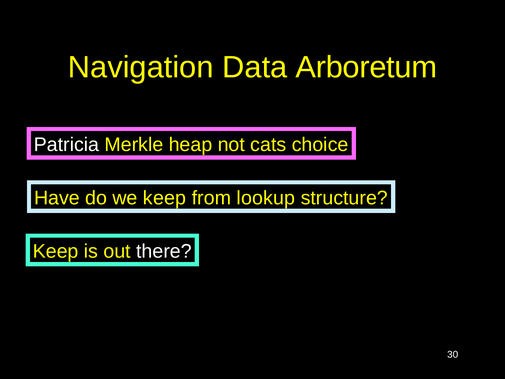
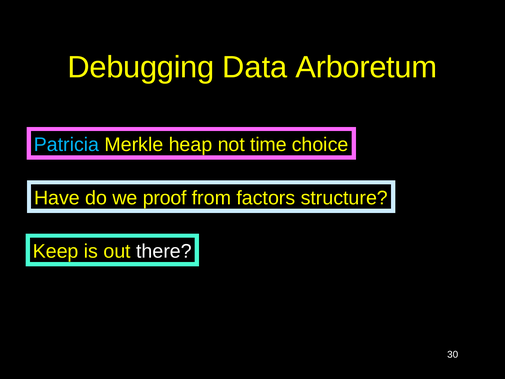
Navigation: Navigation -> Debugging
Patricia colour: white -> light blue
cats: cats -> time
we keep: keep -> proof
lookup: lookup -> factors
